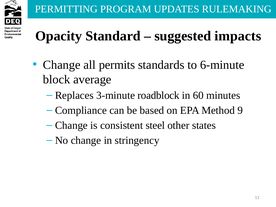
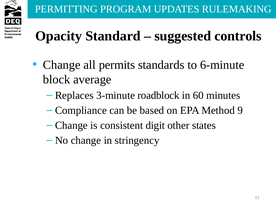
impacts: impacts -> controls
steel: steel -> digit
